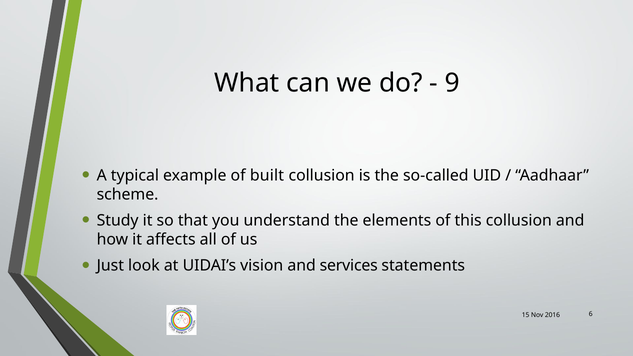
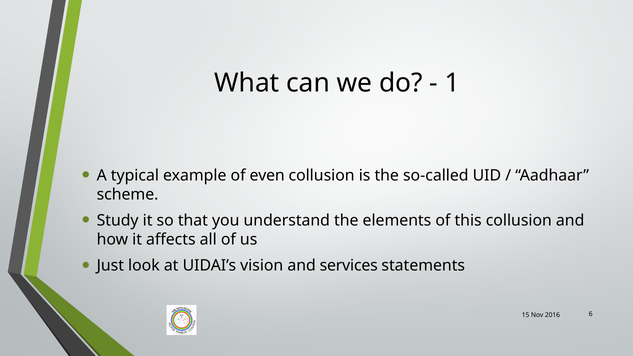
9: 9 -> 1
built: built -> even
